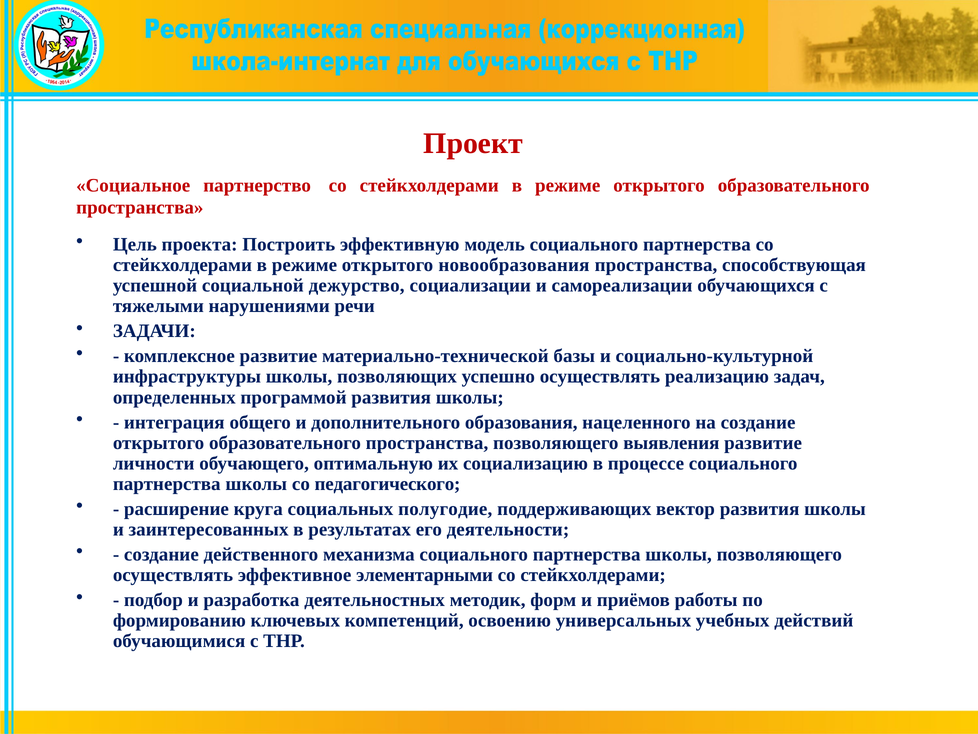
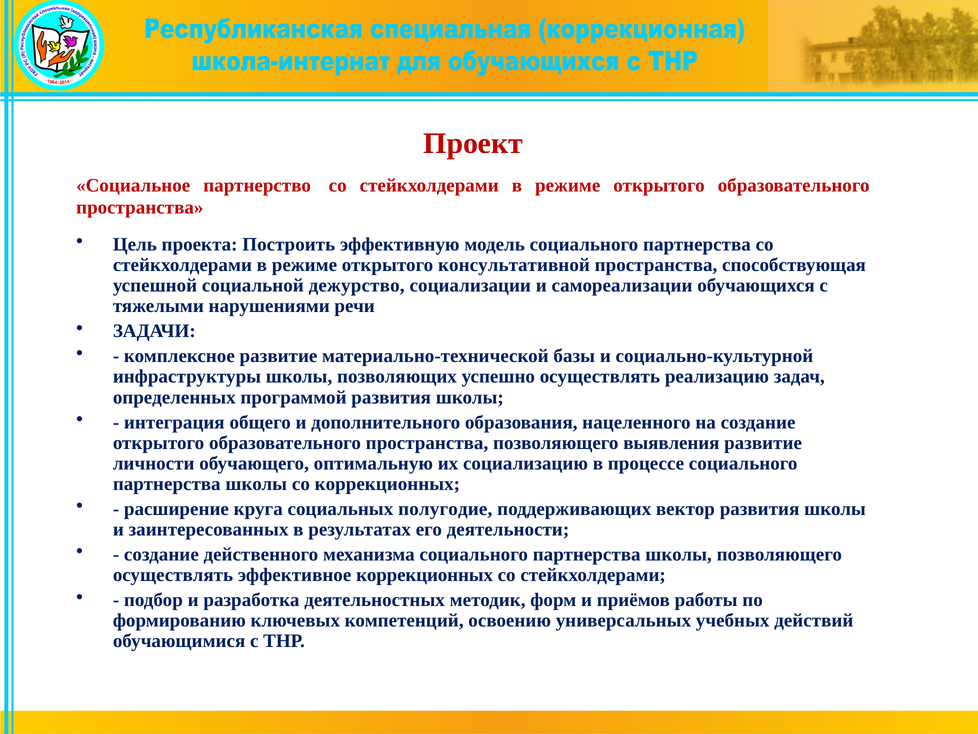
новообразования: новообразования -> консультативной
со педагогического: педагогического -> коррекционных
эффективное элементарными: элементарными -> коррекционных
